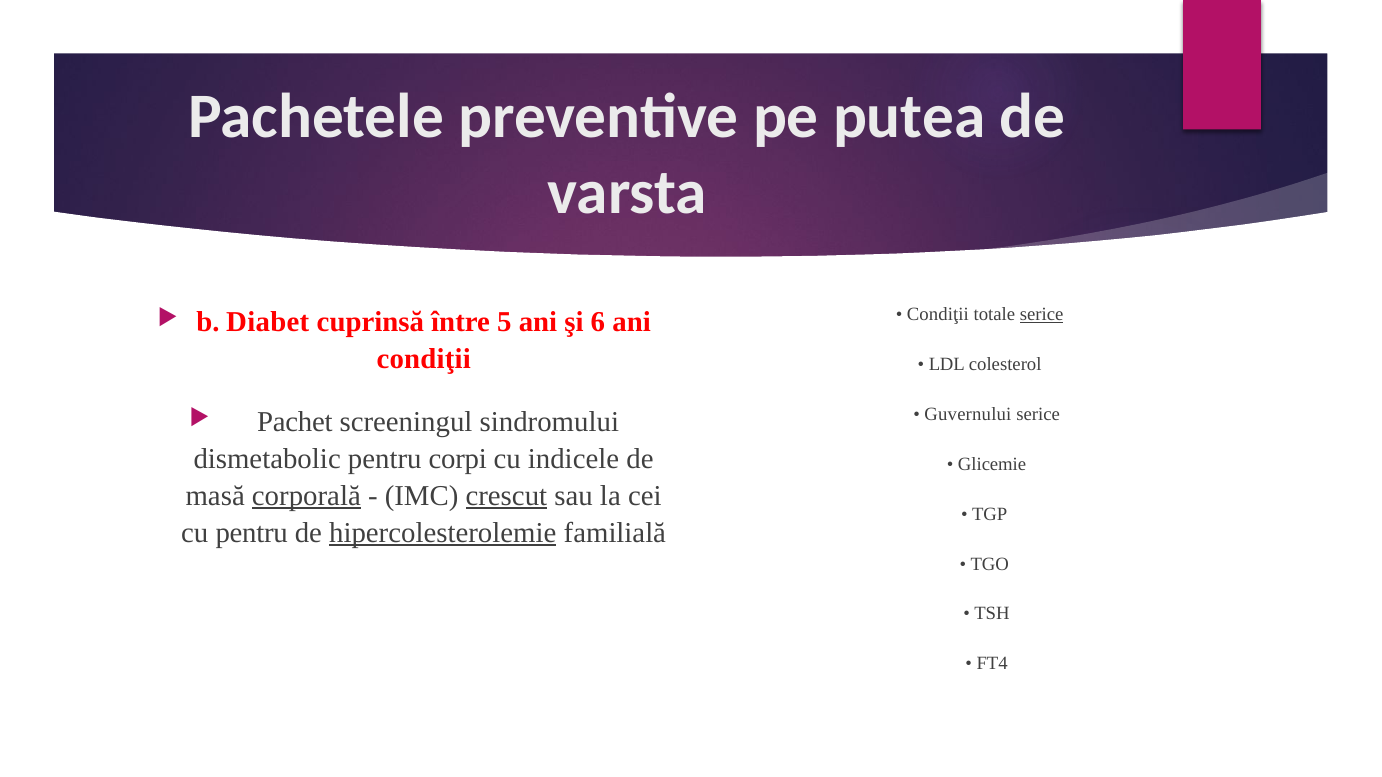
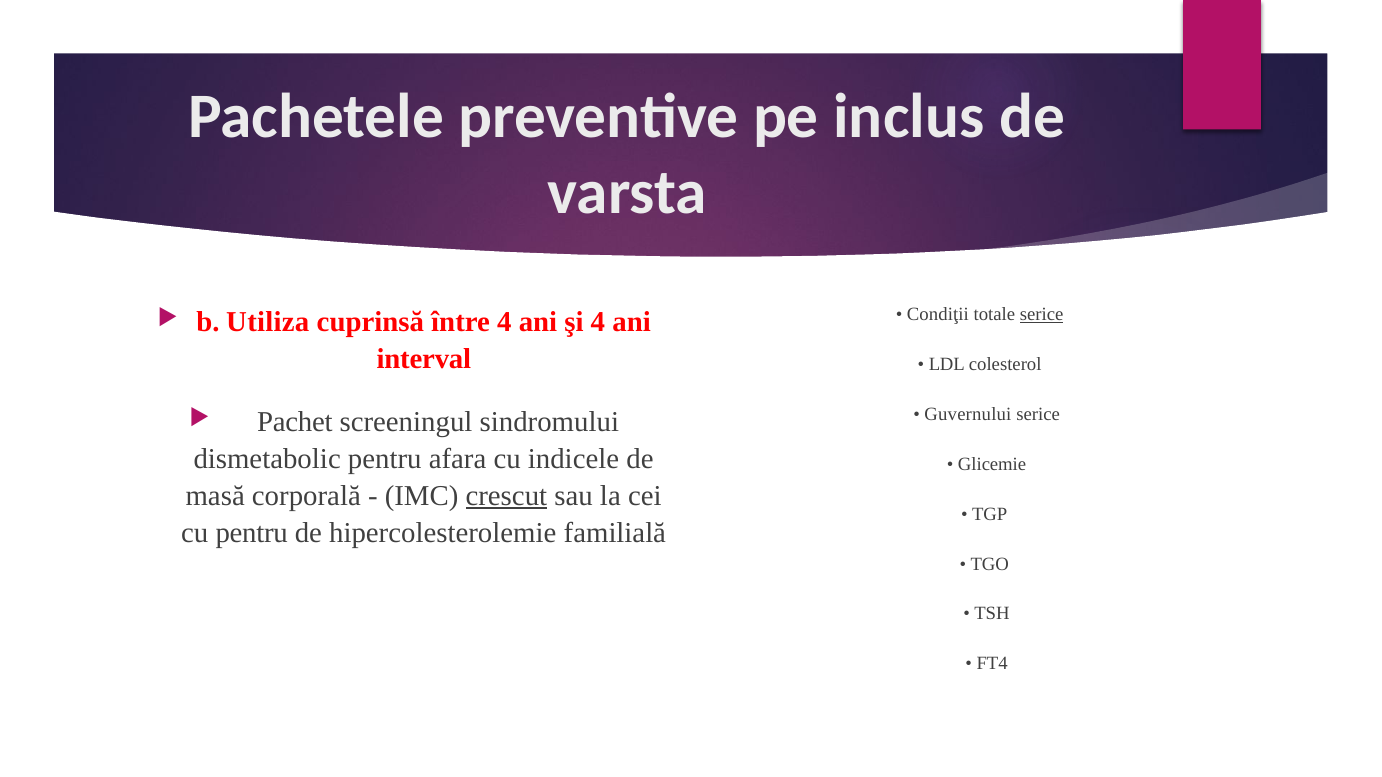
putea: putea -> inclus
Diabet: Diabet -> Utiliza
între 5: 5 -> 4
şi 6: 6 -> 4
condiţii at (424, 359): condiţii -> interval
corpi: corpi -> afara
corporală underline: present -> none
hipercolesterolemie underline: present -> none
